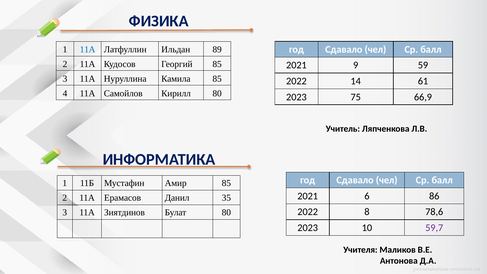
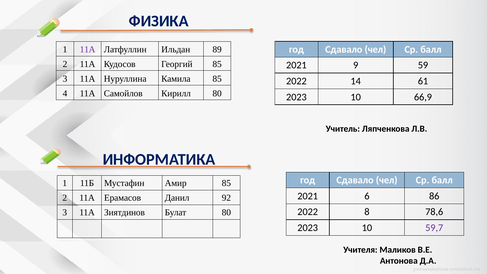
11А at (88, 49) colour: blue -> purple
75 at (356, 97): 75 -> 10
35: 35 -> 92
